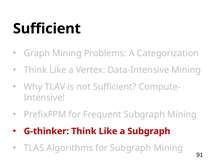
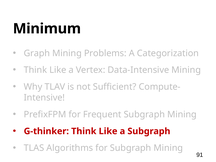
Sufficient at (47, 29): Sufficient -> Minimum
